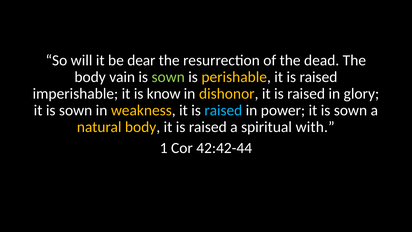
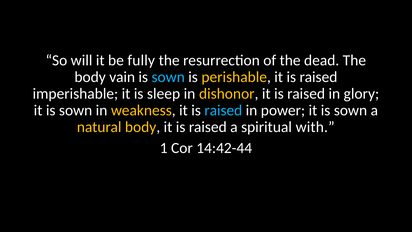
dear: dear -> fully
sown at (168, 77) colour: light green -> light blue
know: know -> sleep
42:42-44: 42:42-44 -> 14:42-44
